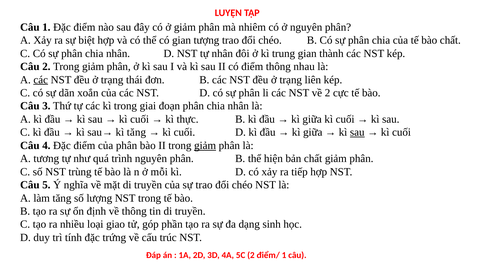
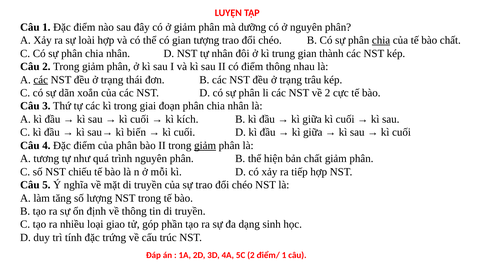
nhiêm: nhiêm -> dưỡng
biệt: biệt -> loài
chia at (381, 40) underline: none -> present
liên: liên -> trâu
thực: thực -> kích
kì tăng: tăng -> biến
sau at (357, 132) underline: present -> none
trùng: trùng -> chiếu
